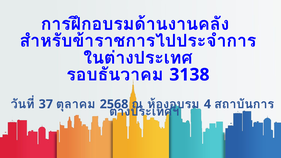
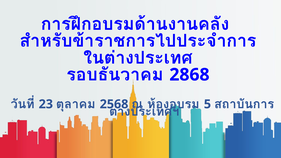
3138: 3138 -> 2868
37: 37 -> 23
4: 4 -> 5
